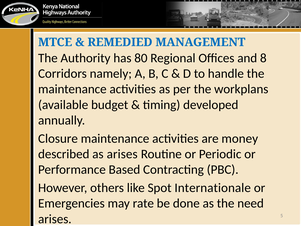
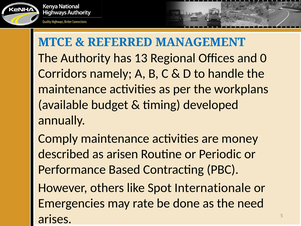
REMEDIED: REMEDIED -> REFERRED
80: 80 -> 13
8: 8 -> 0
Closure: Closure -> Comply
as arises: arises -> arisen
